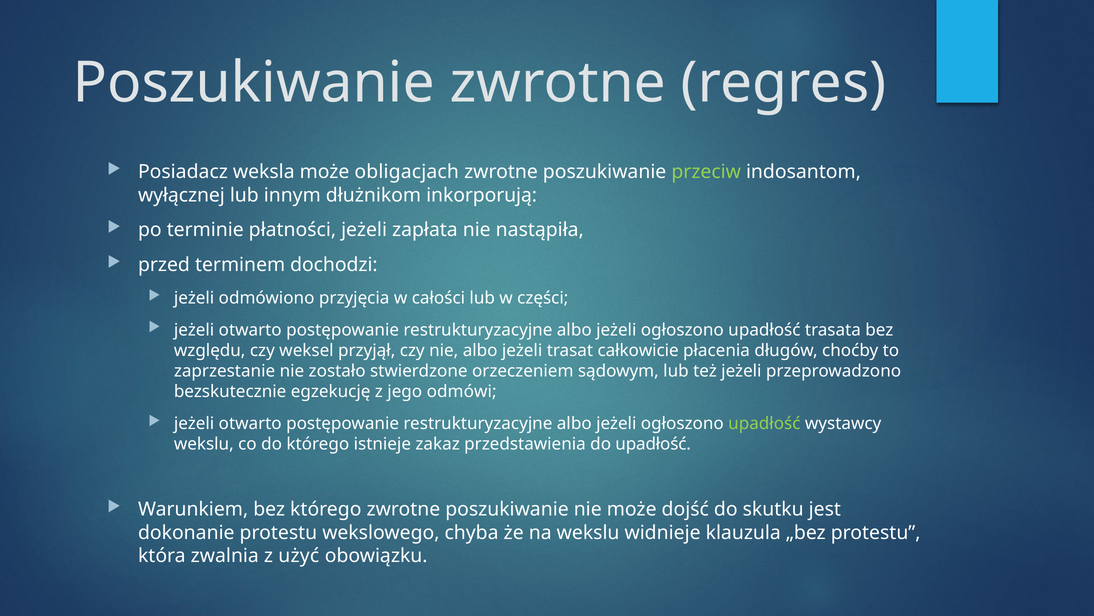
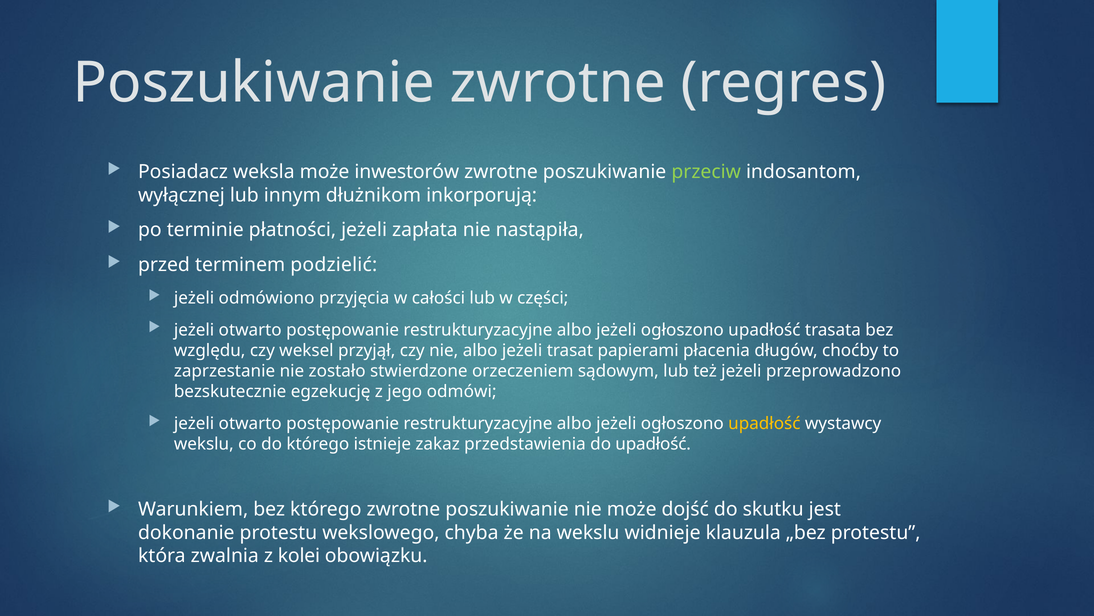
obligacjach: obligacjach -> inwestorów
dochodzi: dochodzi -> podzielić
całkowicie: całkowicie -> papierami
upadłość at (764, 423) colour: light green -> yellow
użyć: użyć -> kolei
